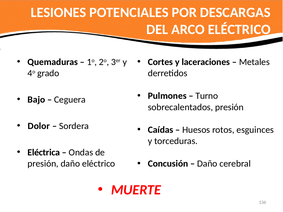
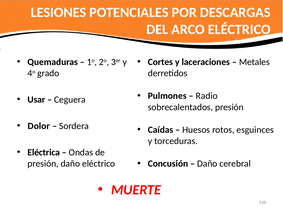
Turno: Turno -> Radio
Bajo: Bajo -> Usar
